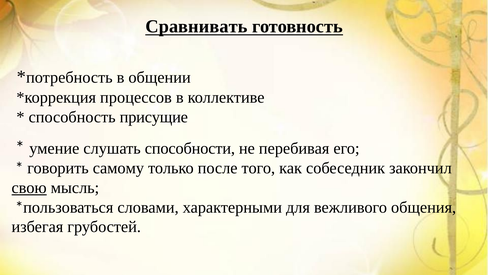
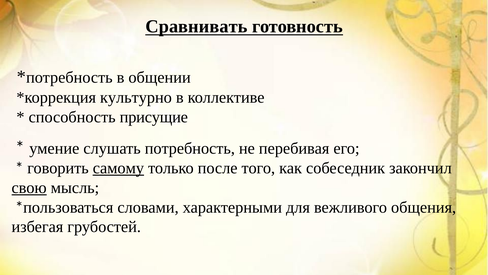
процессов: процессов -> культурно
слушать способности: способности -> потребность
самому underline: none -> present
